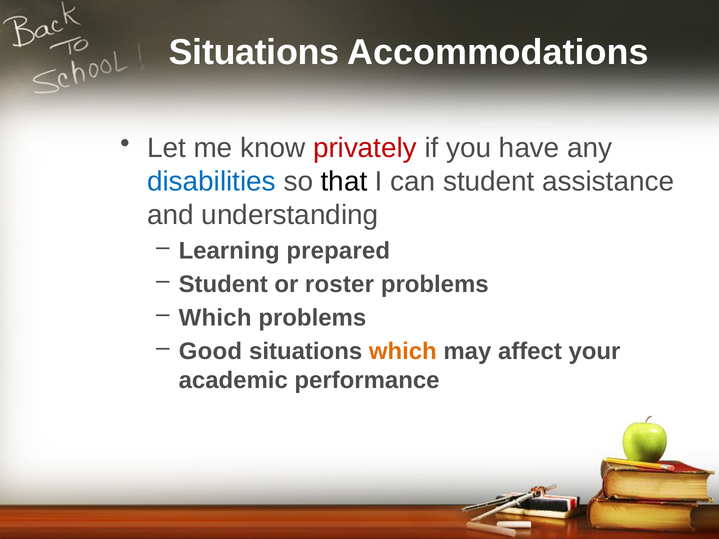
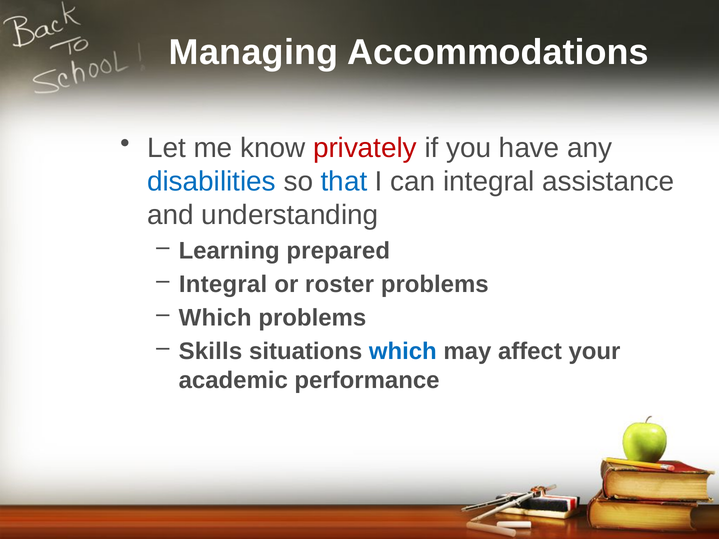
Situations at (254, 52): Situations -> Managing
that colour: black -> blue
can student: student -> integral
Student at (223, 285): Student -> Integral
Good: Good -> Skills
which at (403, 352) colour: orange -> blue
